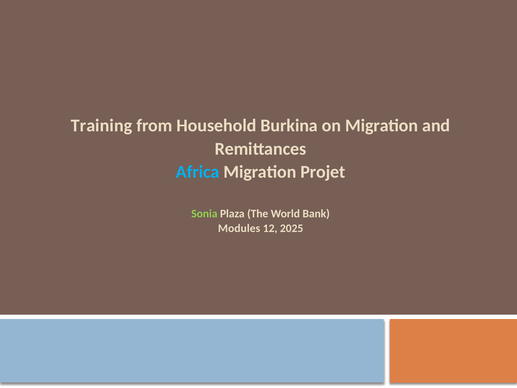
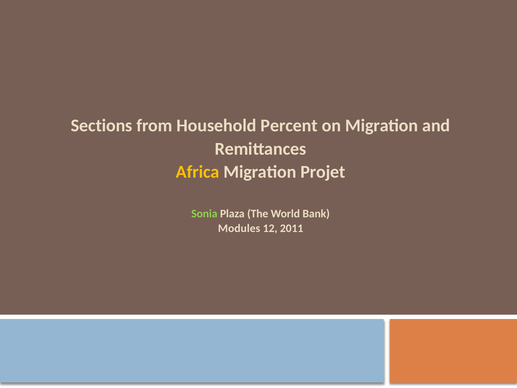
Training: Training -> Sections
Burkina: Burkina -> Percent
Africa colour: light blue -> yellow
2025: 2025 -> 2011
